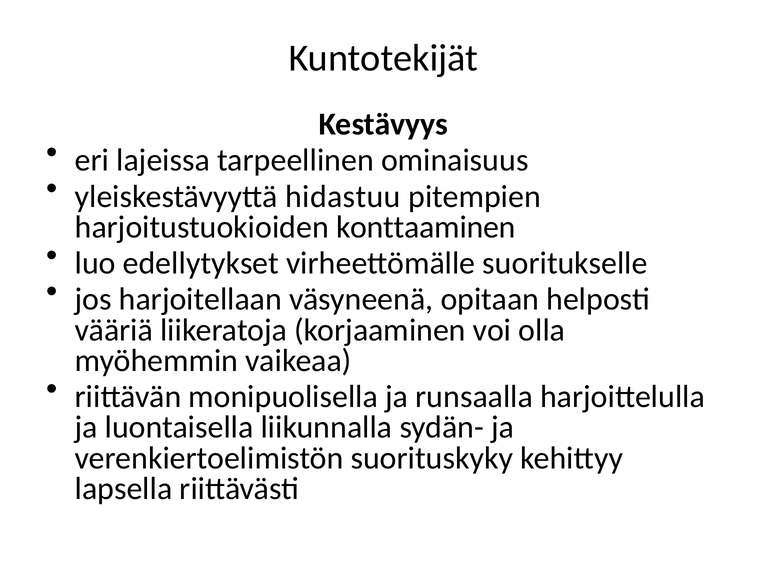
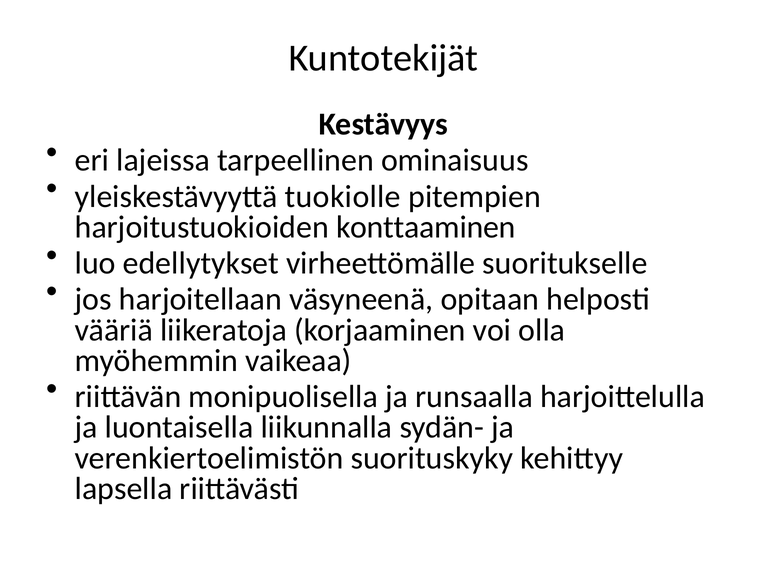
hidastuu: hidastuu -> tuokiolle
